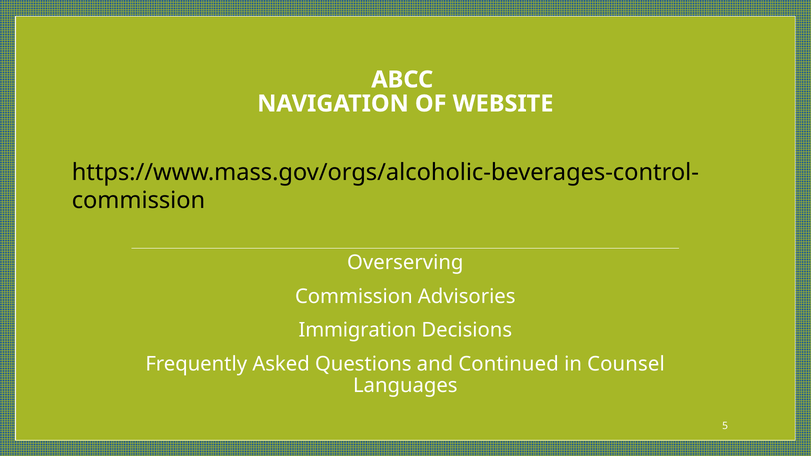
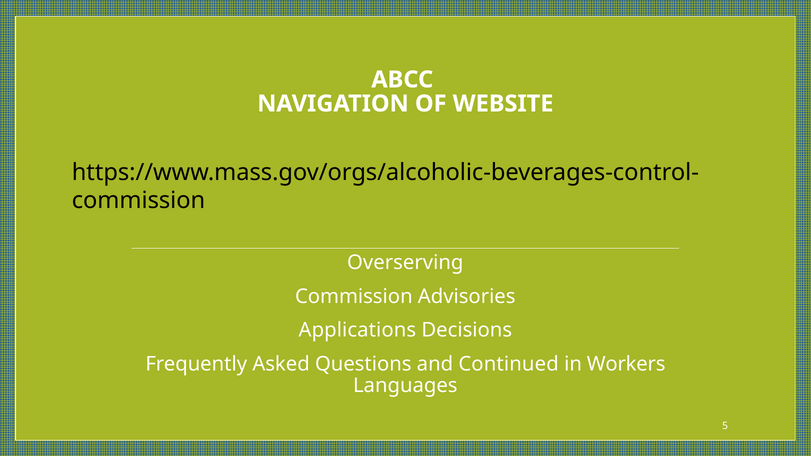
Immigration: Immigration -> Applications
Counsel: Counsel -> Workers
